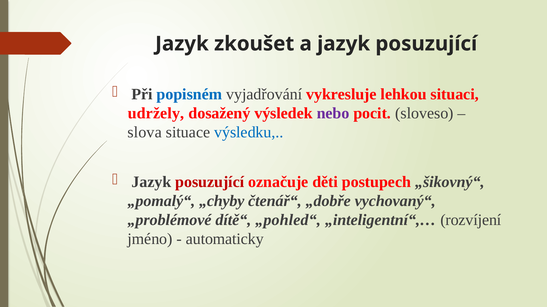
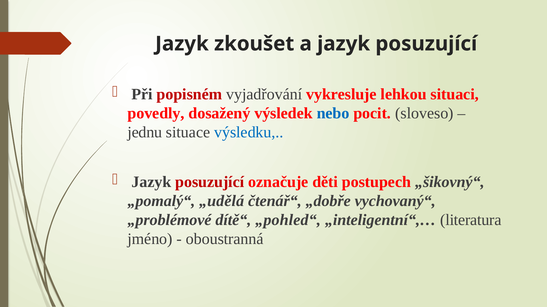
popisném colour: blue -> red
udržely: udržely -> povedly
nebo colour: purple -> blue
slova: slova -> jednu
„chyby: „chyby -> „udělá
rozvíjení: rozvíjení -> literatura
automaticky: automaticky -> oboustranná
